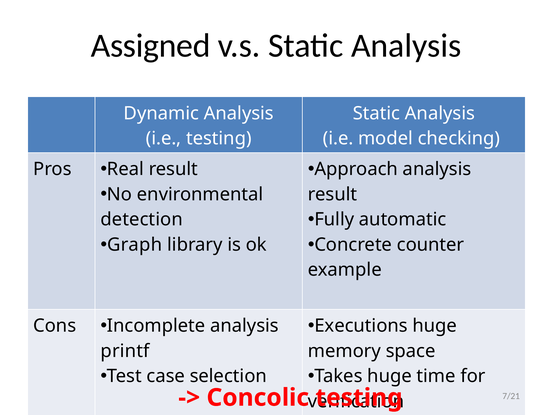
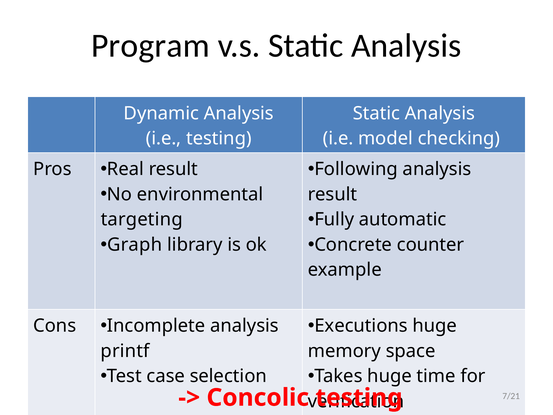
Assigned: Assigned -> Program
Approach: Approach -> Following
detection: detection -> targeting
